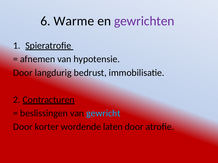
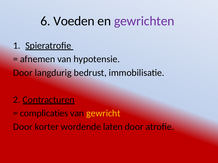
Warme: Warme -> Voeden
beslissingen: beslissingen -> complicaties
gewricht colour: light blue -> yellow
